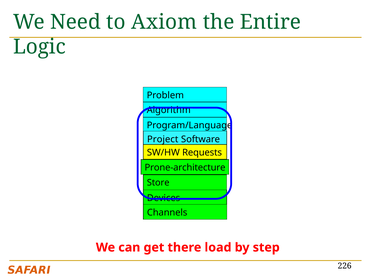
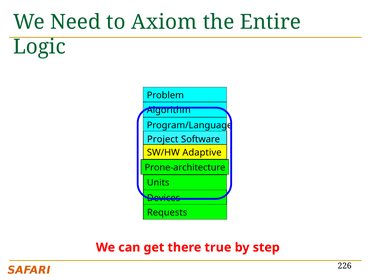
Requests: Requests -> Adaptive
Store: Store -> Units
Channels: Channels -> Requests
load: load -> true
